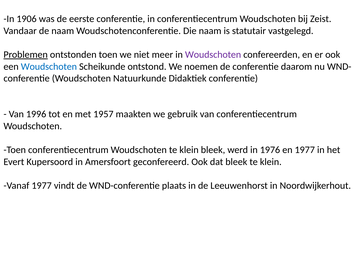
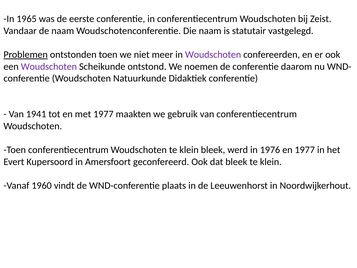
1906: 1906 -> 1965
Woudschoten at (49, 66) colour: blue -> purple
1996: 1996 -> 1941
met 1957: 1957 -> 1977
Vanaf 1977: 1977 -> 1960
